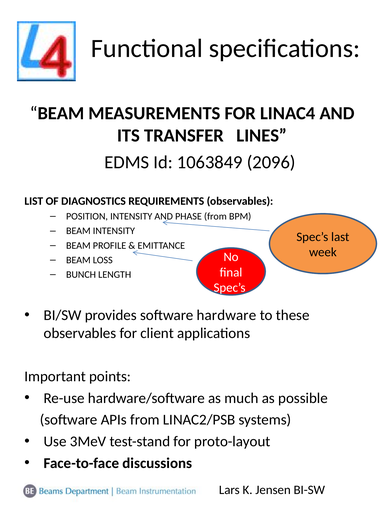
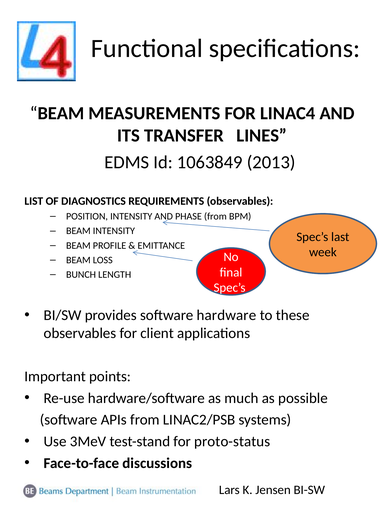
2096: 2096 -> 2013
proto-layout: proto-layout -> proto-status
